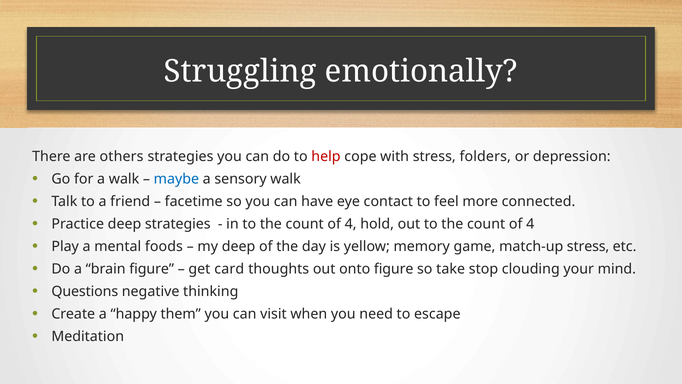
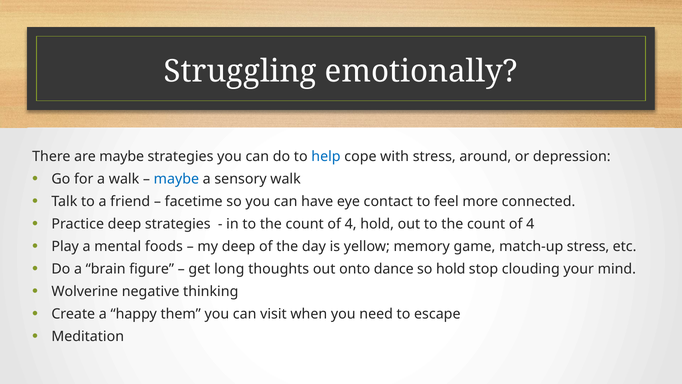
are others: others -> maybe
help colour: red -> blue
folders: folders -> around
card: card -> long
onto figure: figure -> dance
so take: take -> hold
Questions: Questions -> Wolverine
